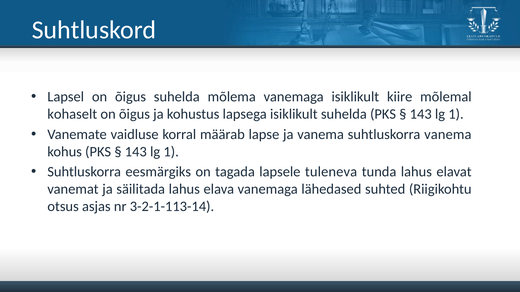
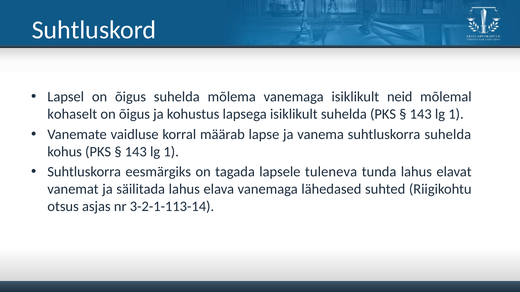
kiire: kiire -> neid
suhtluskorra vanema: vanema -> suhelda
